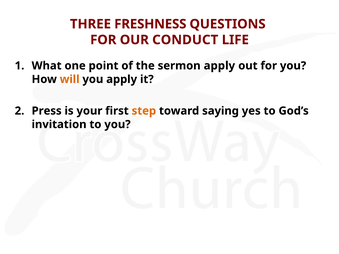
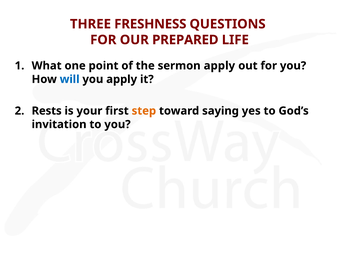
CONDUCT: CONDUCT -> PREPARED
will colour: orange -> blue
Press: Press -> Rests
